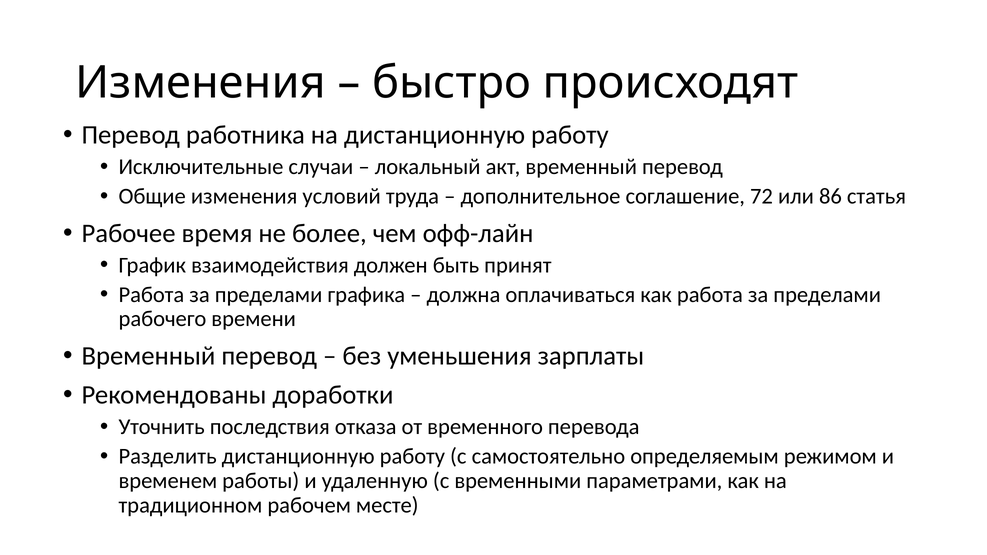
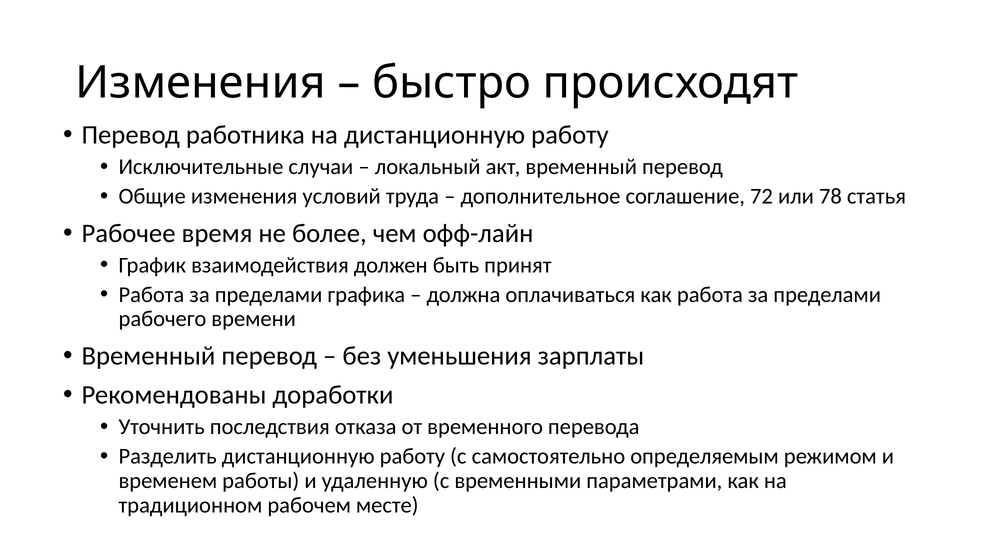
86: 86 -> 78
